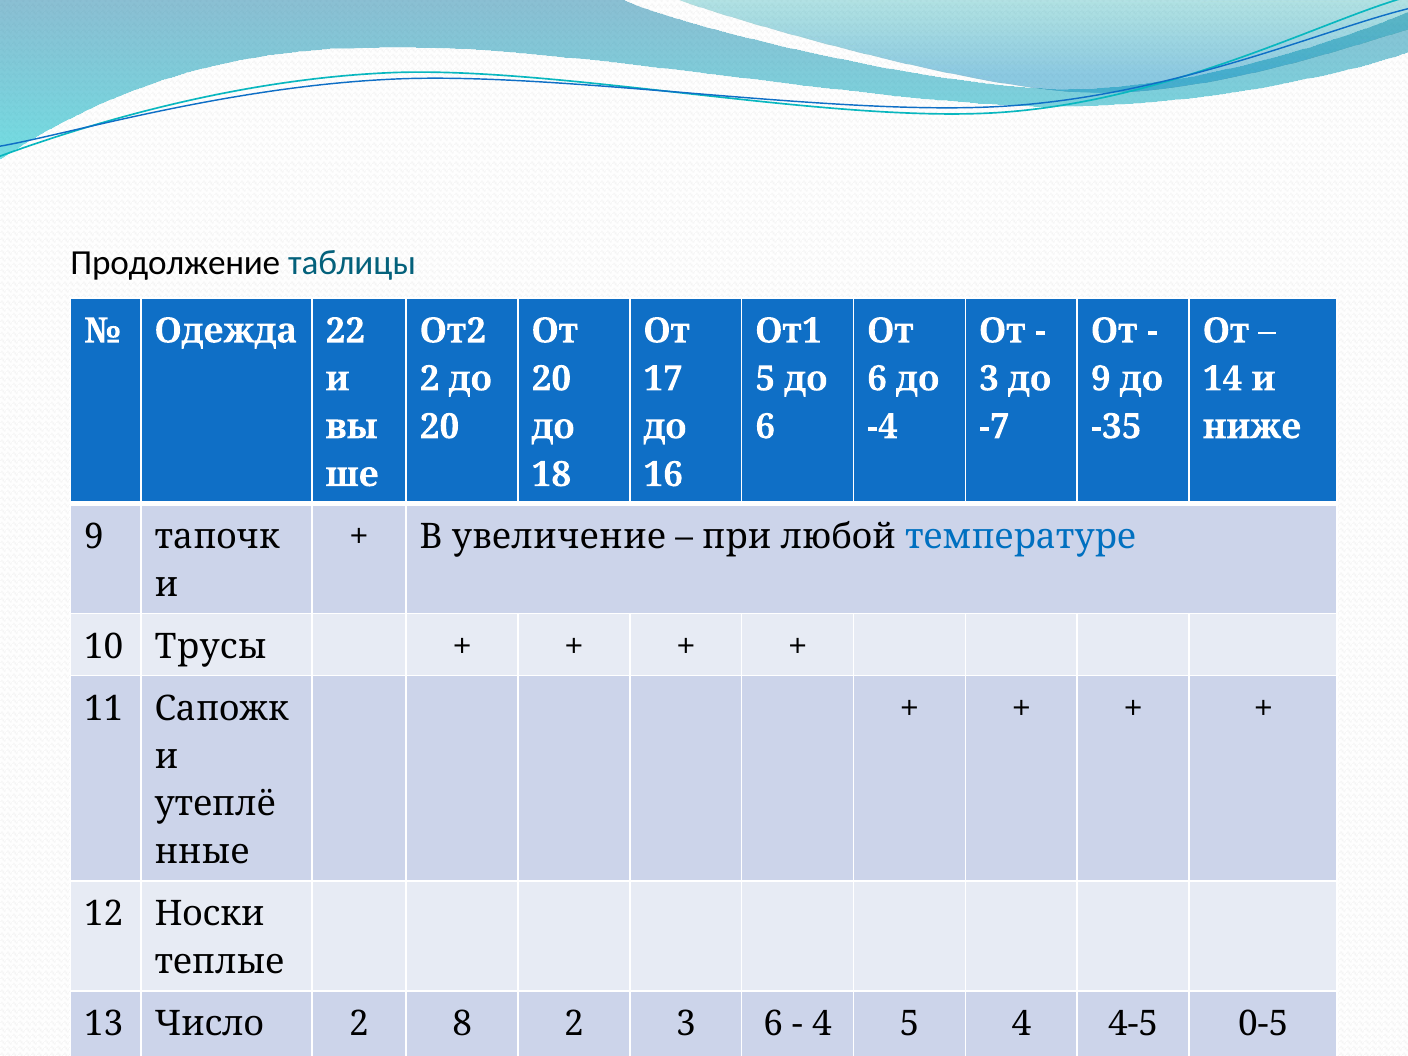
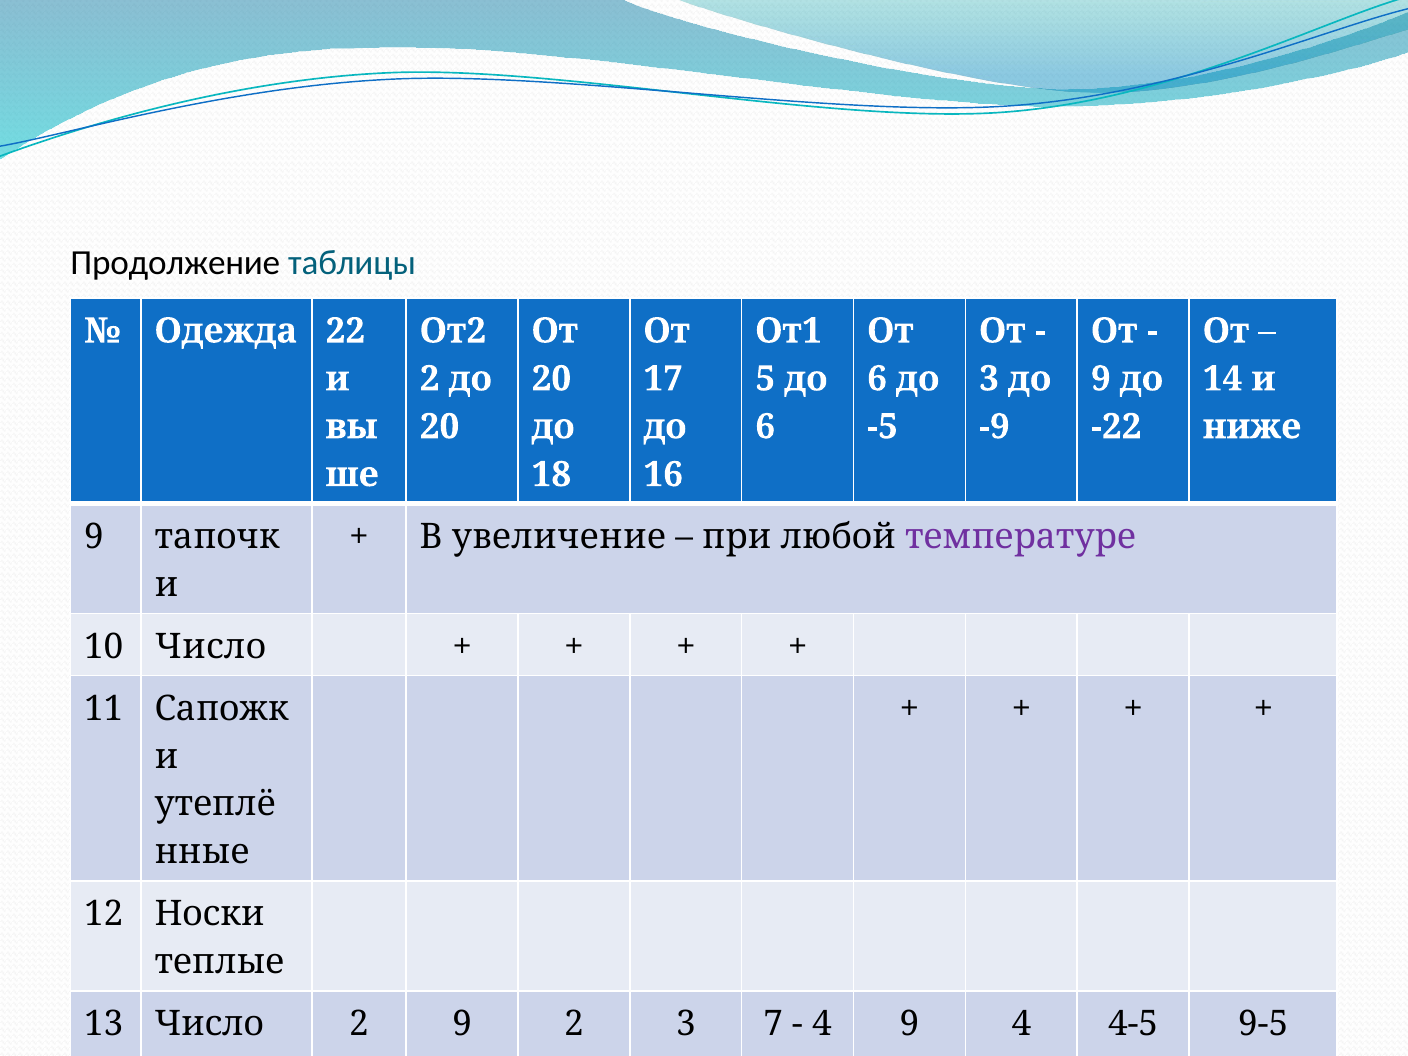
-4: -4 -> -5
-7: -7 -> -9
-35: -35 -> -22
температуре colour: blue -> purple
10 Трусы: Трусы -> Число
2 8: 8 -> 9
3 6: 6 -> 7
4 5: 5 -> 9
0-5: 0-5 -> 9-5
